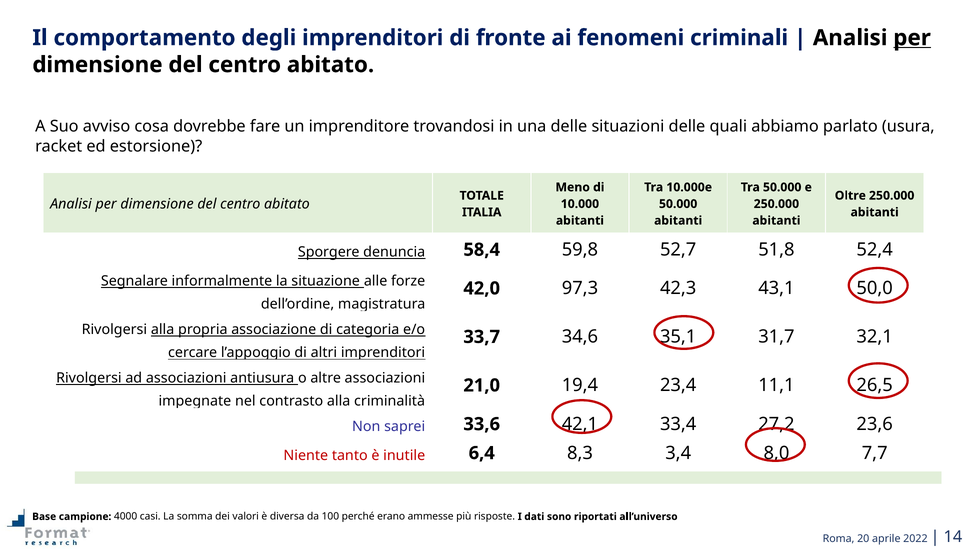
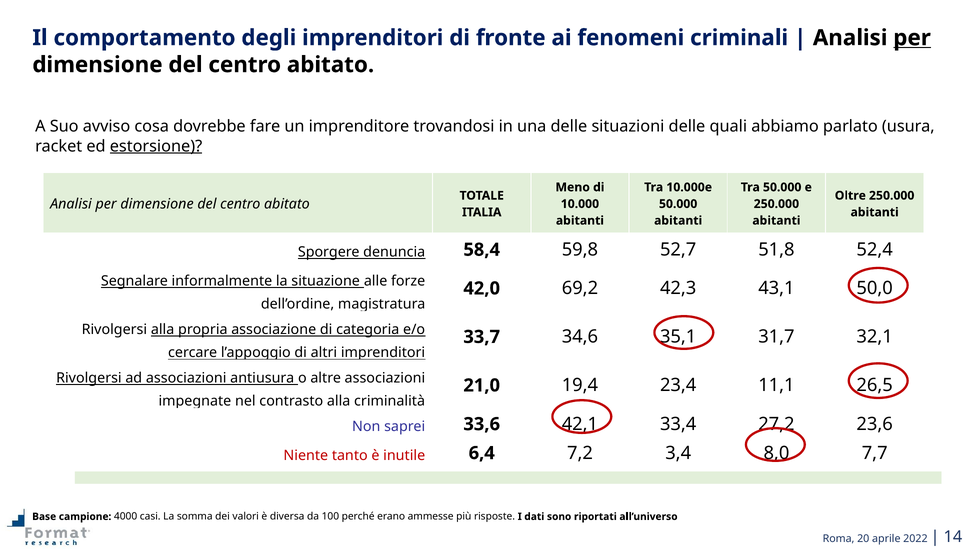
estorsione underline: none -> present
97,3: 97,3 -> 69,2
8,3: 8,3 -> 7,2
